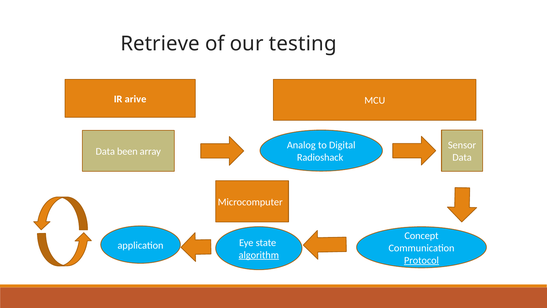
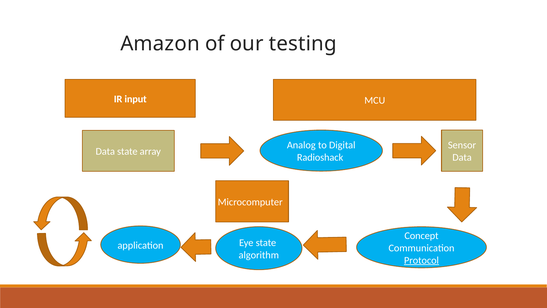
Retrieve: Retrieve -> Amazon
arive: arive -> input
Data been: been -> state
algorithm underline: present -> none
